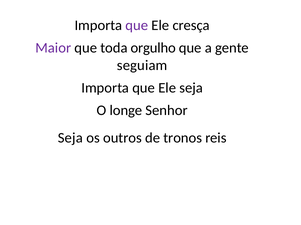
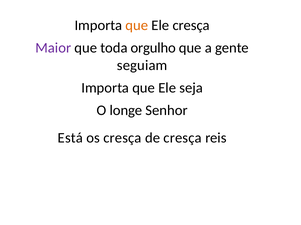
que at (137, 25) colour: purple -> orange
Seja at (70, 138): Seja -> Está
os outros: outros -> cresça
de tronos: tronos -> cresça
